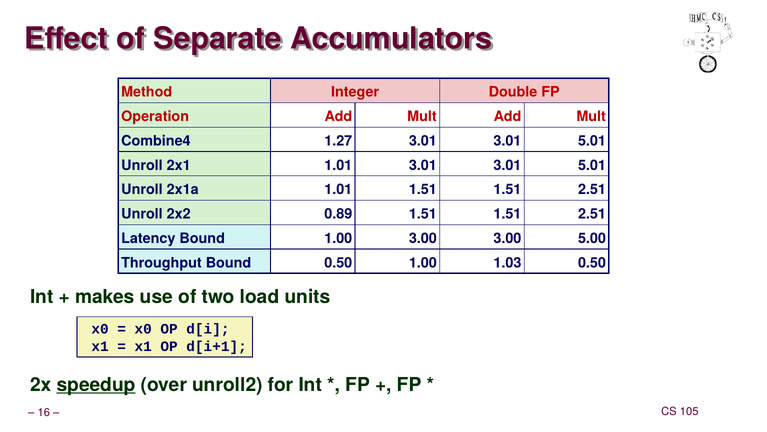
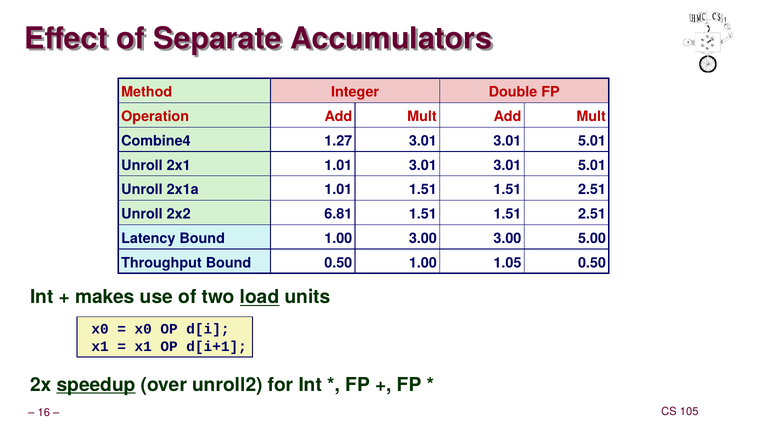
0.89: 0.89 -> 6.81
1.03: 1.03 -> 1.05
load underline: none -> present
